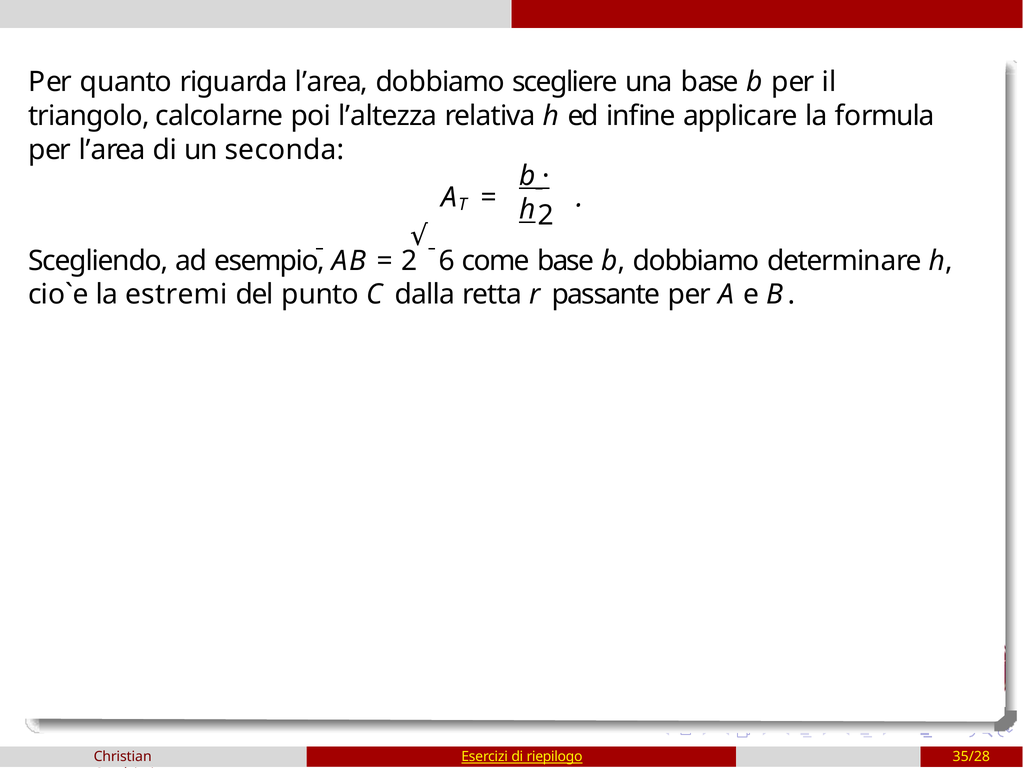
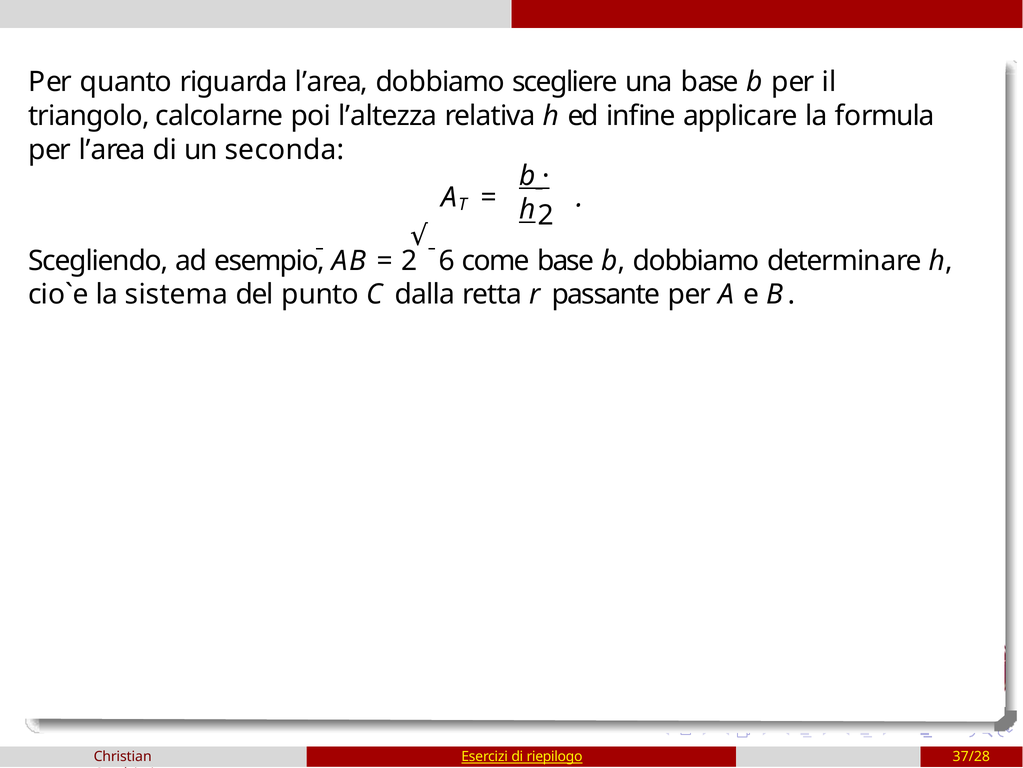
estremi: estremi -> sistema
35/28: 35/28 -> 37/28
